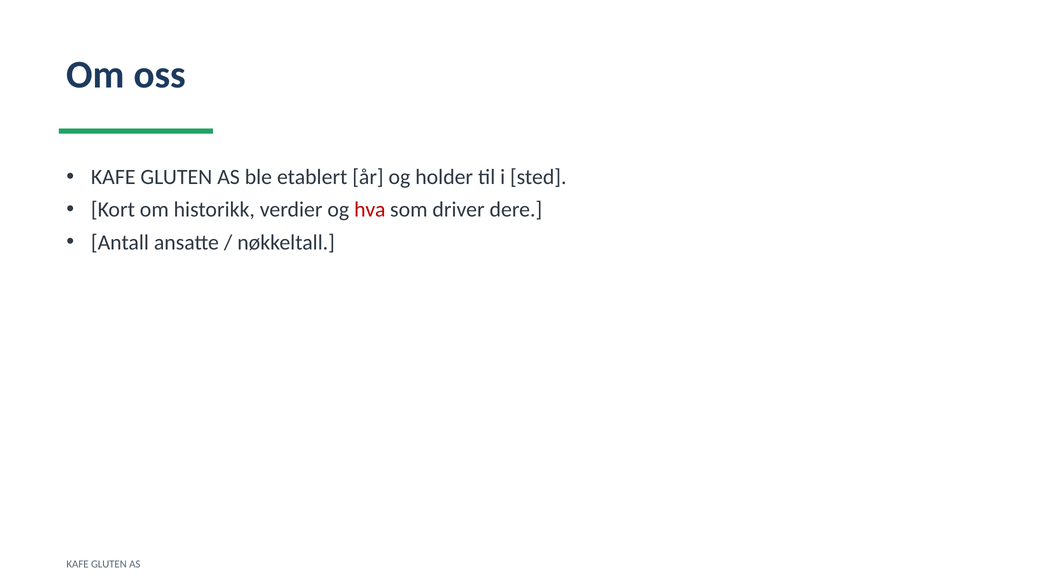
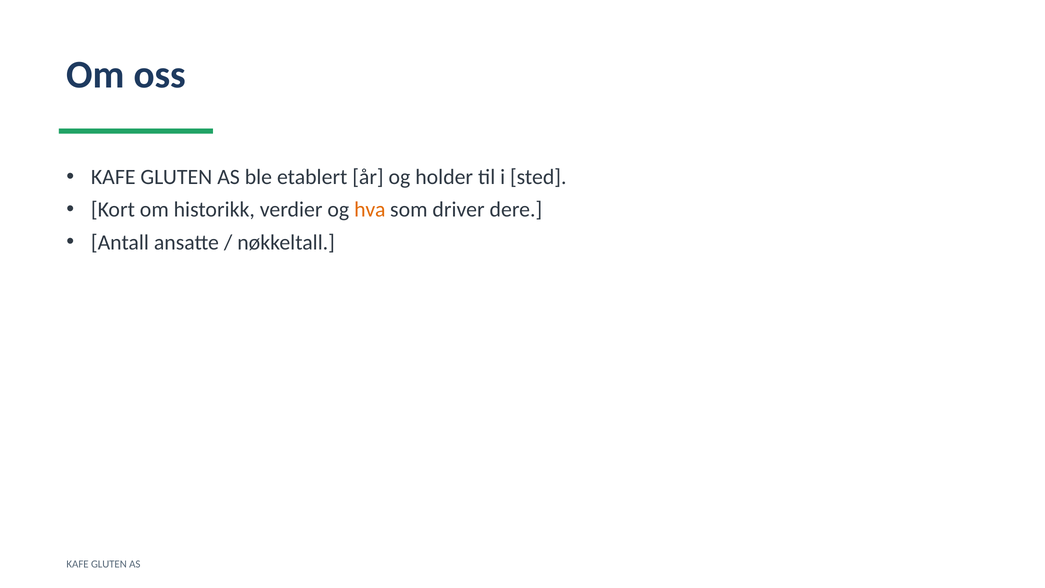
hva colour: red -> orange
